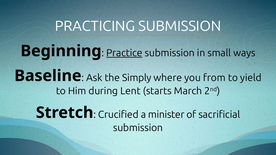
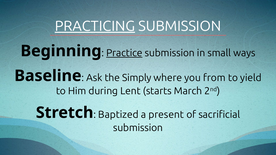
PRACTICING underline: none -> present
Crucified: Crucified -> Baptized
minister: minister -> present
